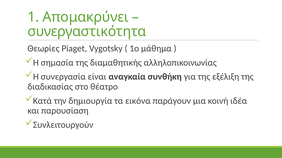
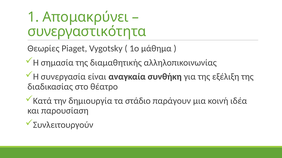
εικόνα: εικόνα -> στάδιο
